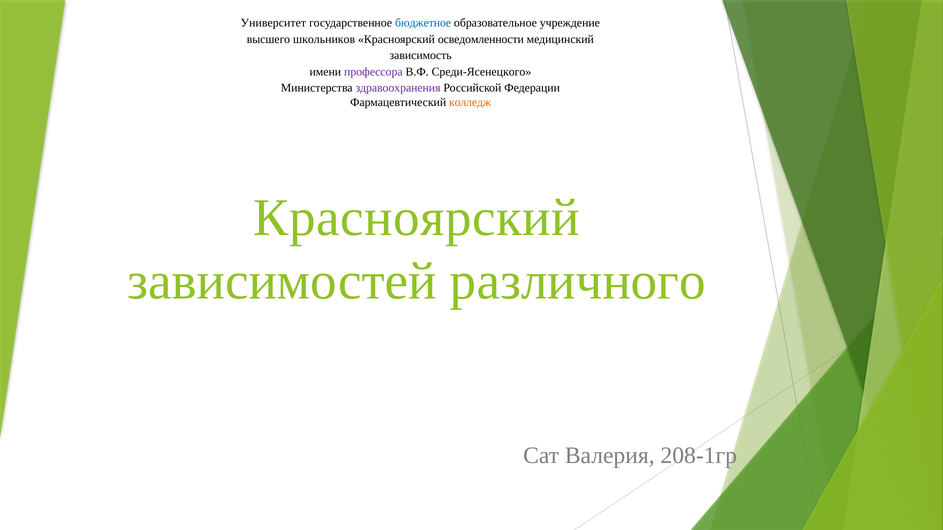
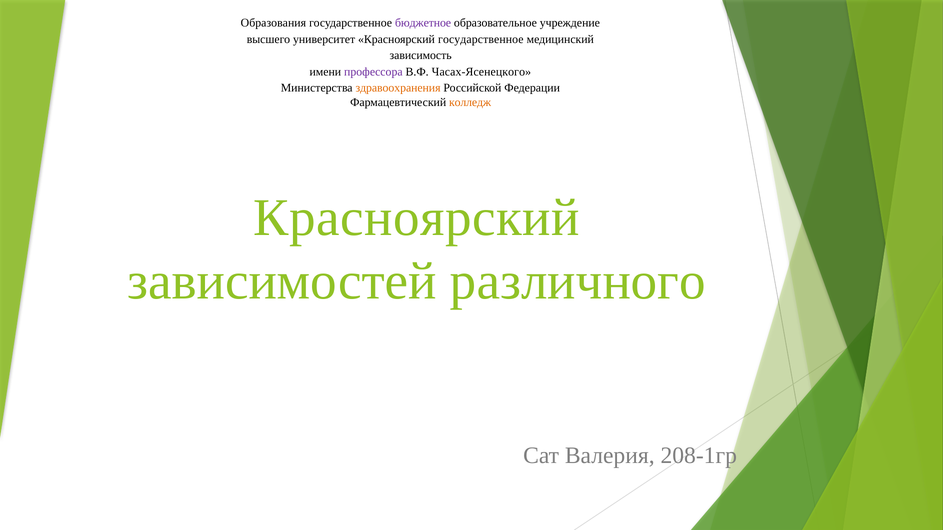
Университет: Университет -> Образования
бюджетное colour: blue -> purple
школьников: школьников -> университет
Красноярский осведомленности: осведомленности -> государственное
Среди-Ясенецкого: Среди-Ясенецкого -> Часах-Ясенецкого
здравоохранения colour: purple -> orange
